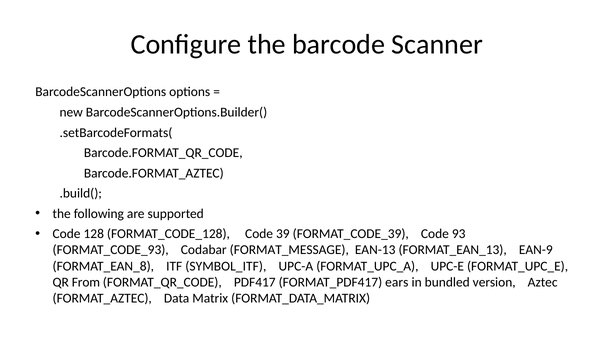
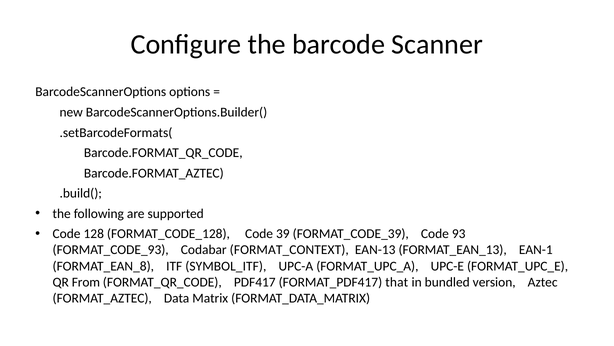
FORMAT_MESSAGE: FORMAT_MESSAGE -> FORMAT_CONTEXT
EAN-9: EAN-9 -> EAN-1
ears: ears -> that
